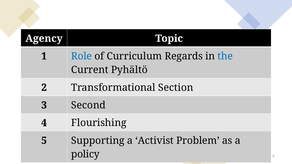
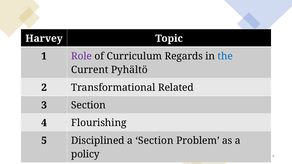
Agency: Agency -> Harvey
Role colour: blue -> purple
Section: Section -> Related
3 Second: Second -> Section
Supporting: Supporting -> Disciplined
a Activist: Activist -> Section
